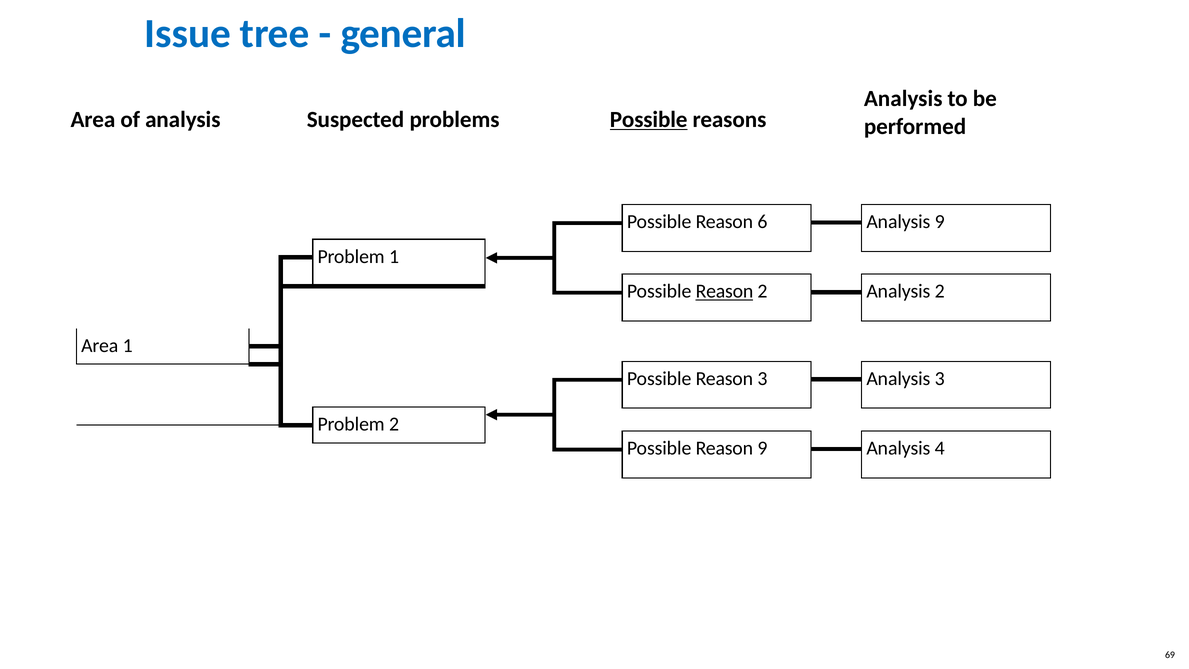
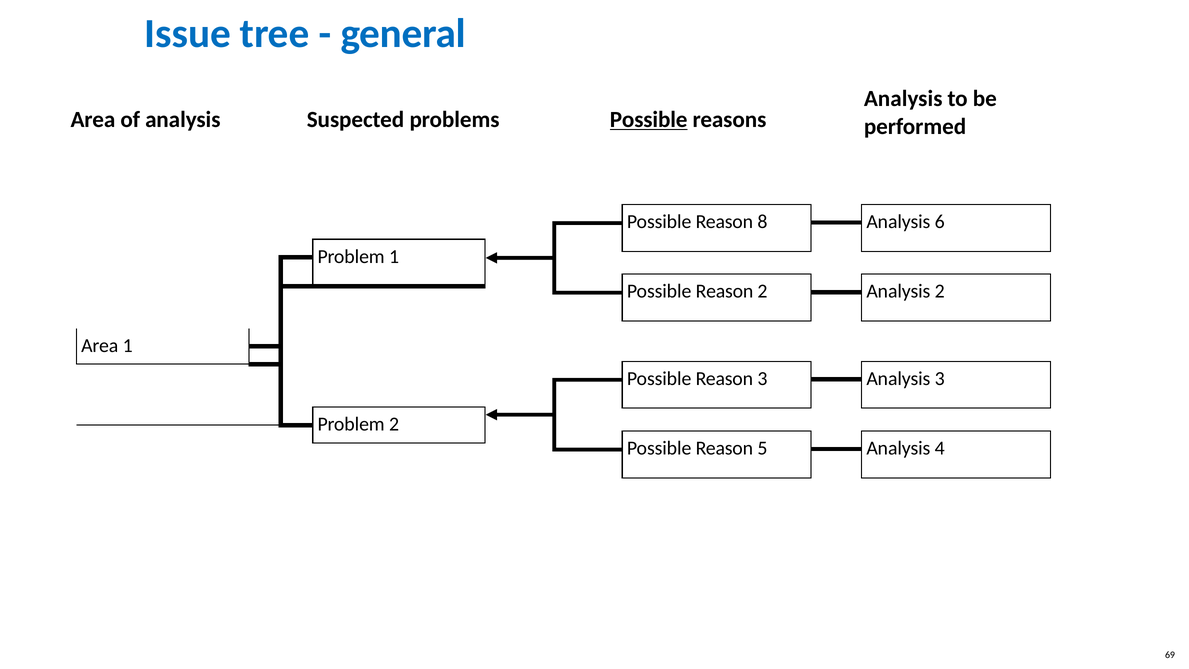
6: 6 -> 8
Analysis 9: 9 -> 6
Reason at (724, 291) underline: present -> none
Reason 9: 9 -> 5
